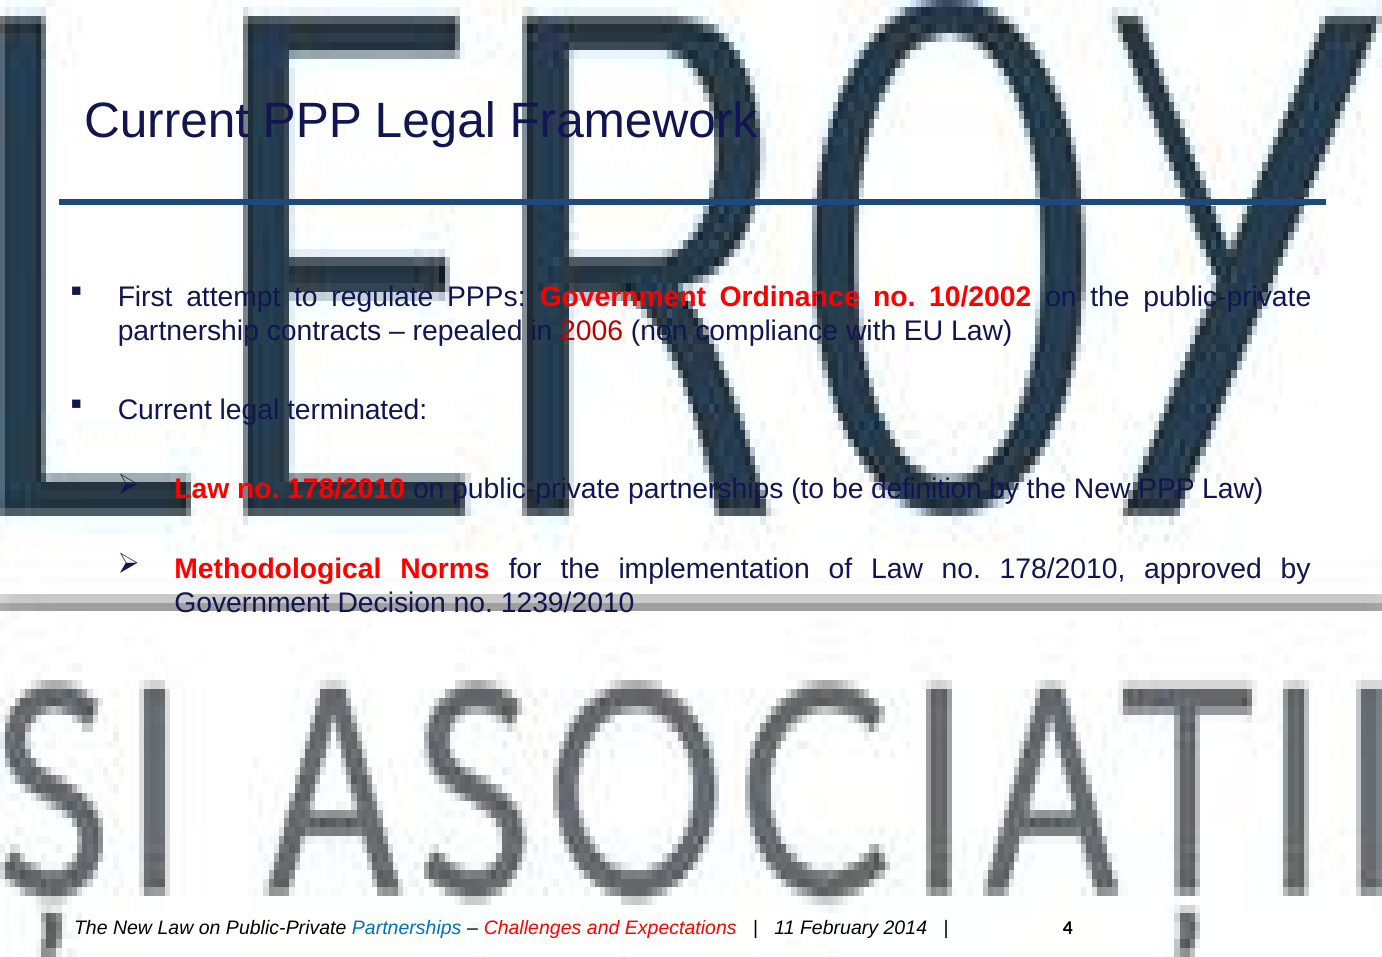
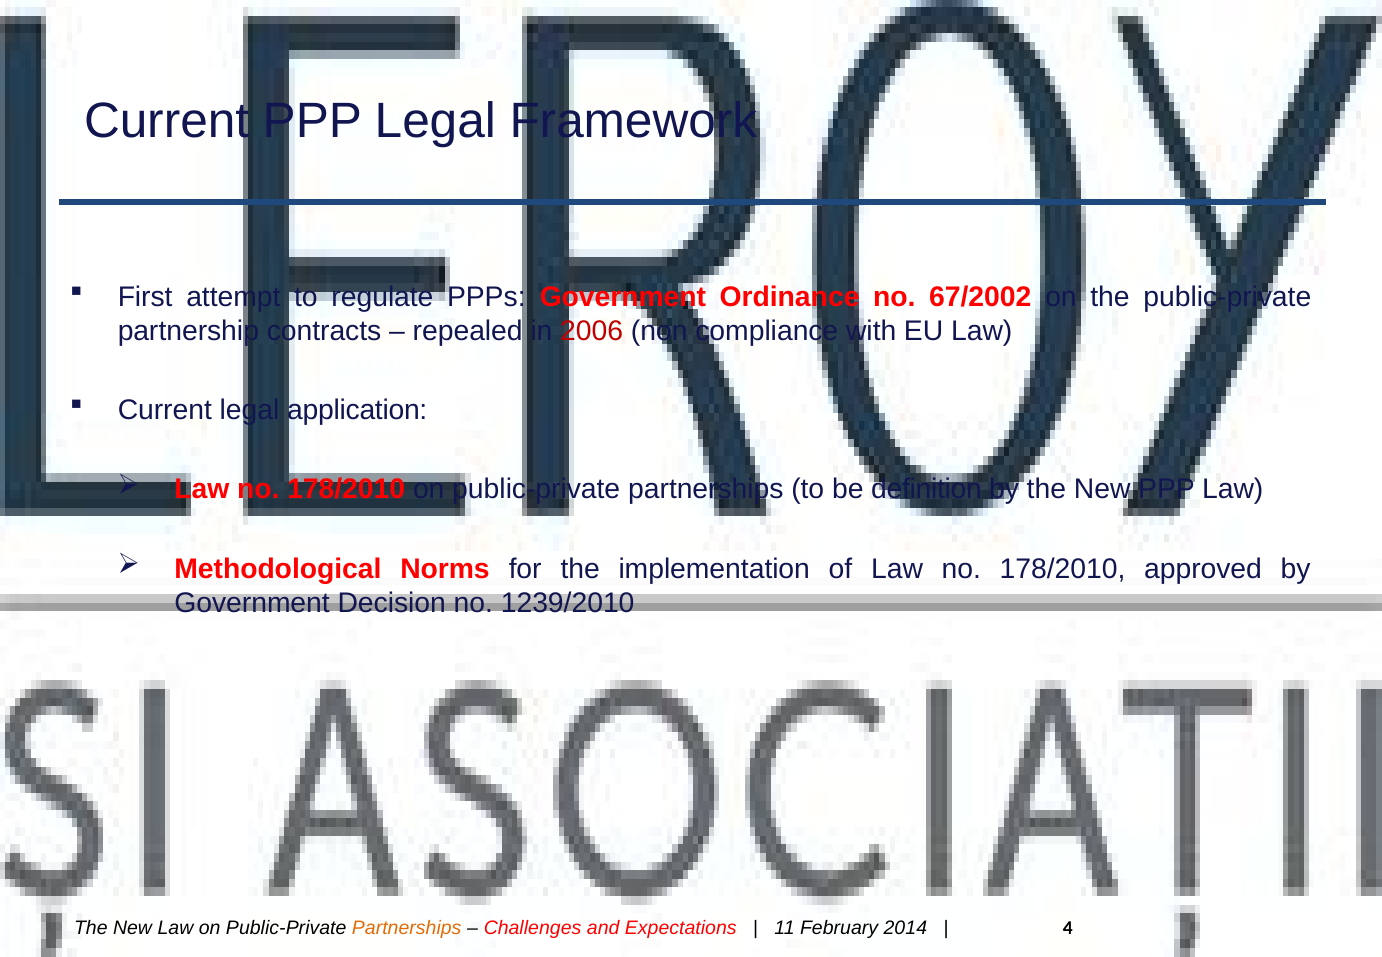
10/2002: 10/2002 -> 67/2002
terminated: terminated -> application
Partnerships at (407, 928) colour: blue -> orange
